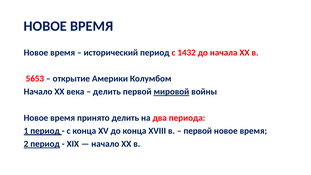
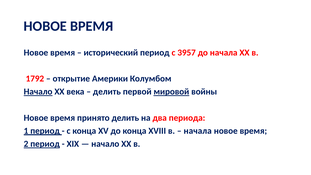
1432: 1432 -> 3957
5653: 5653 -> 1792
Начало at (38, 92) underline: none -> present
первой at (198, 131): первой -> начала
